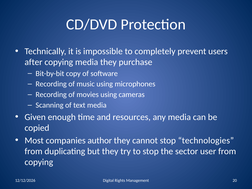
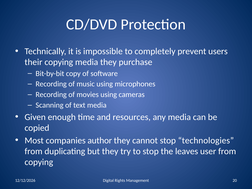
after: after -> their
sector: sector -> leaves
